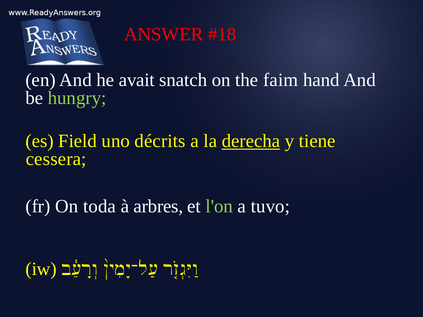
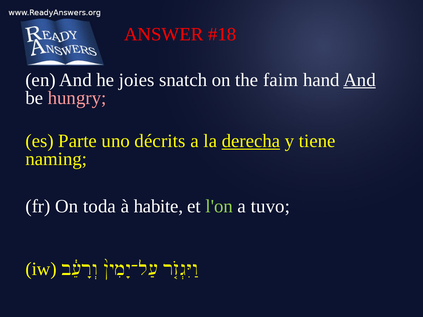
avait: avait -> joies
And at (360, 80) underline: none -> present
hungry colour: light green -> pink
Field: Field -> Parte
cessera: cessera -> naming
arbres: arbres -> habite
